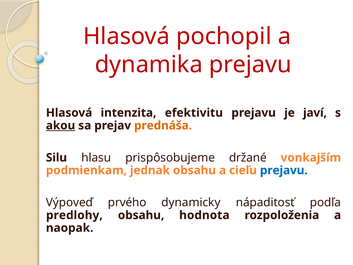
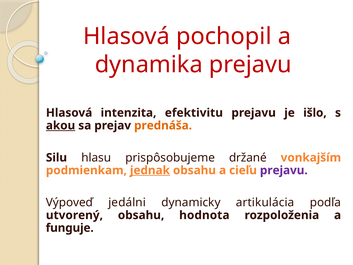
javí: javí -> išlo
jednak underline: none -> present
prejavu at (284, 170) colour: blue -> purple
prvého: prvého -> jedálni
nápaditosť: nápaditosť -> artikulácia
predlohy: predlohy -> utvorený
naopak: naopak -> funguje
